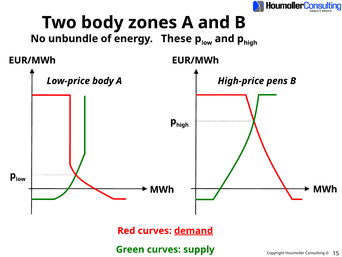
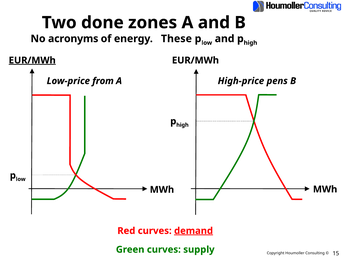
Two body: body -> done
unbundle: unbundle -> acronyms
EUR/MWh at (32, 60) underline: none -> present
Low-price body: body -> from
